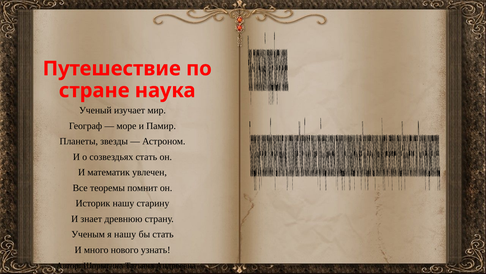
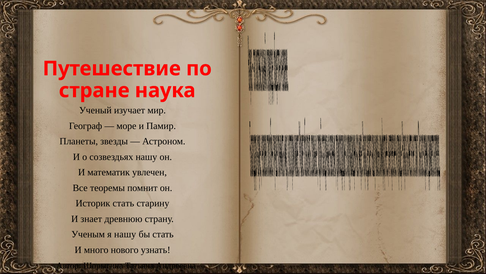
созвездьях стать: стать -> нашу
Историк нашу: нашу -> стать
